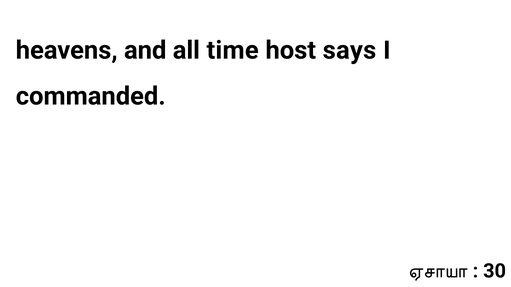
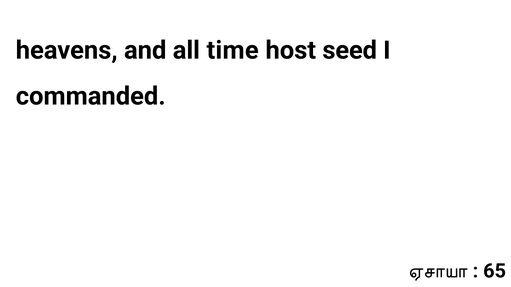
says: says -> seed
30: 30 -> 65
